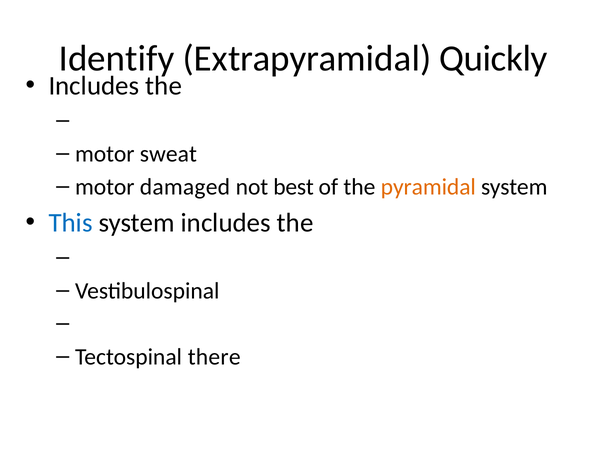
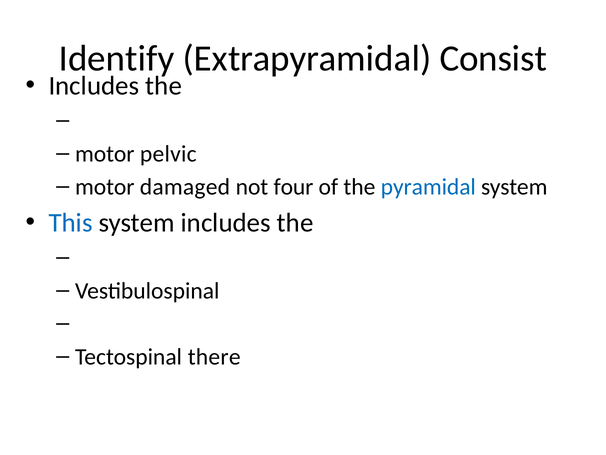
Quickly: Quickly -> Consist
sweat: sweat -> pelvic
best: best -> four
pyramidal colour: orange -> blue
